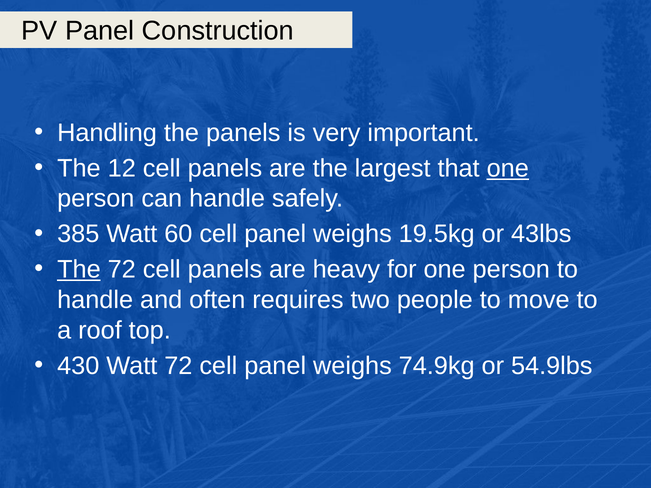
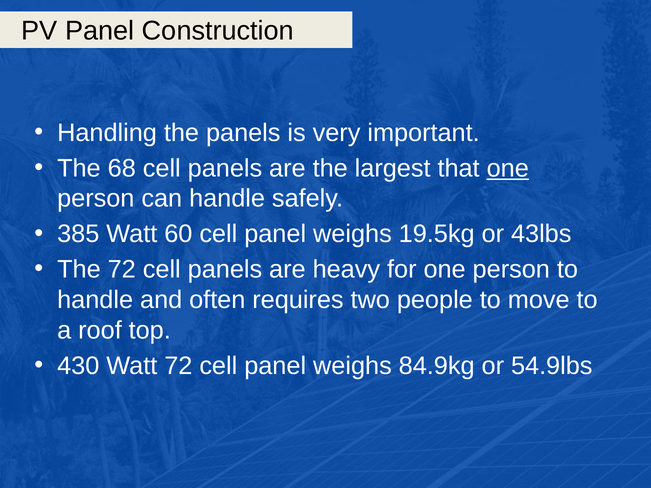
12: 12 -> 68
The at (79, 270) underline: present -> none
74.9kg: 74.9kg -> 84.9kg
